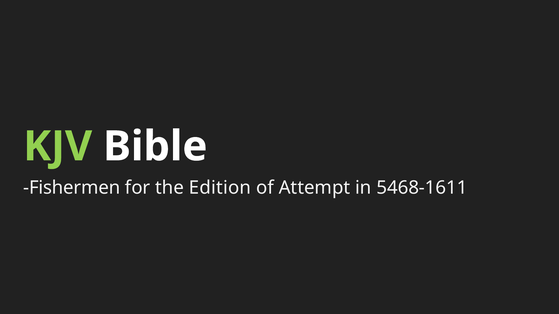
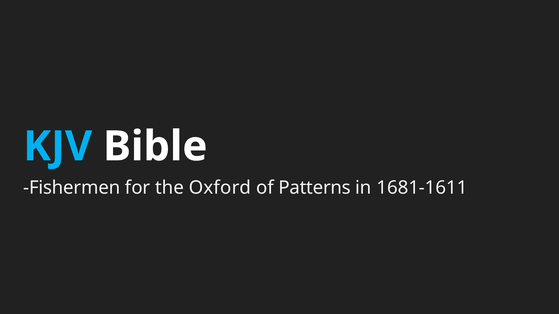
KJV colour: light green -> light blue
Edition: Edition -> Oxford
Attempt: Attempt -> Patterns
5468-1611: 5468-1611 -> 1681-1611
